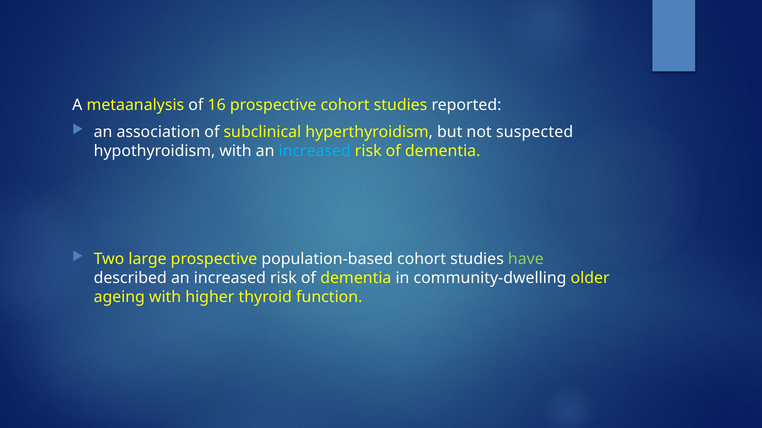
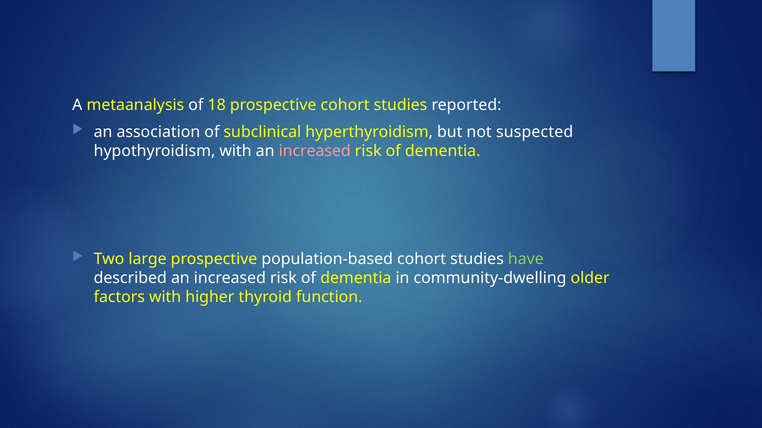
16: 16 -> 18
increased at (315, 151) colour: light blue -> pink
ageing: ageing -> factors
